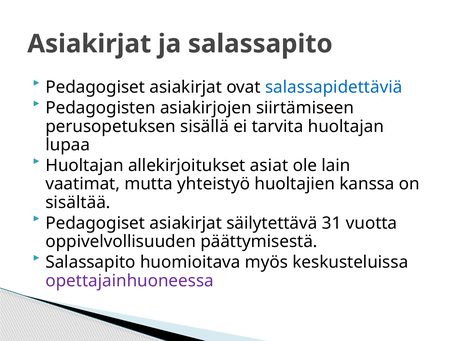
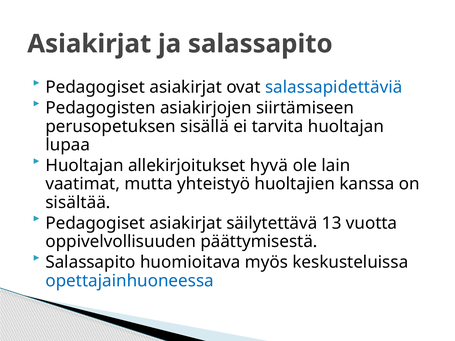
asiat: asiat -> hyvä
31: 31 -> 13
opettajainhuoneessa colour: purple -> blue
